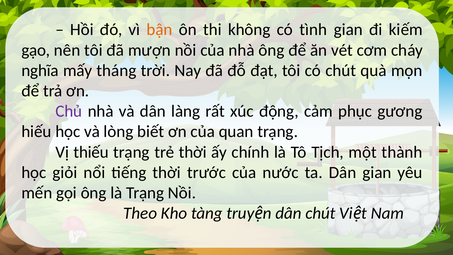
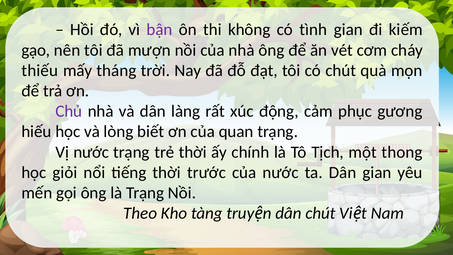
bận colour: orange -> purple
nghĩa: nghĩa -> thiếu
Vị thiếu: thiếu -> nước
thành: thành -> thong
